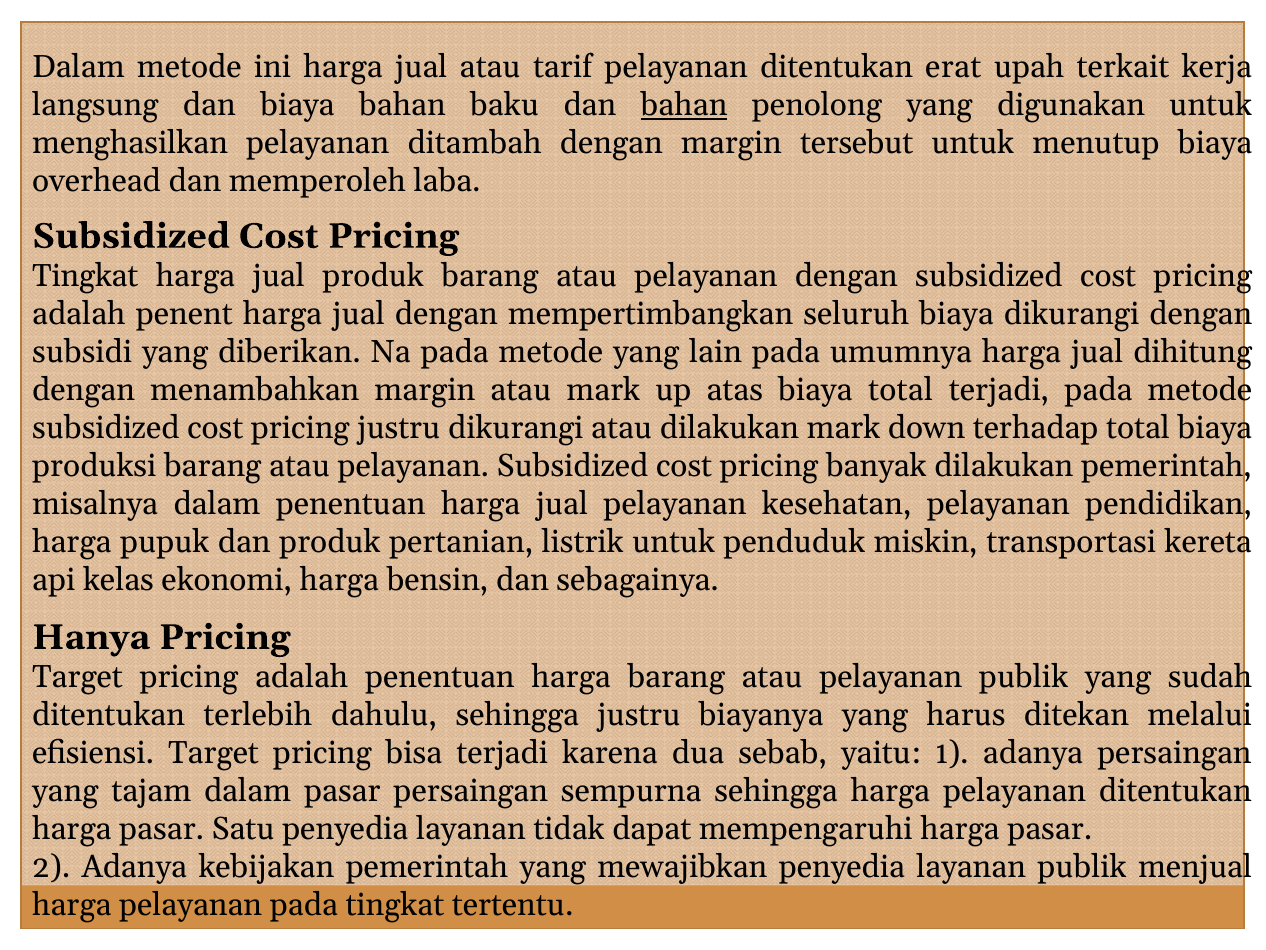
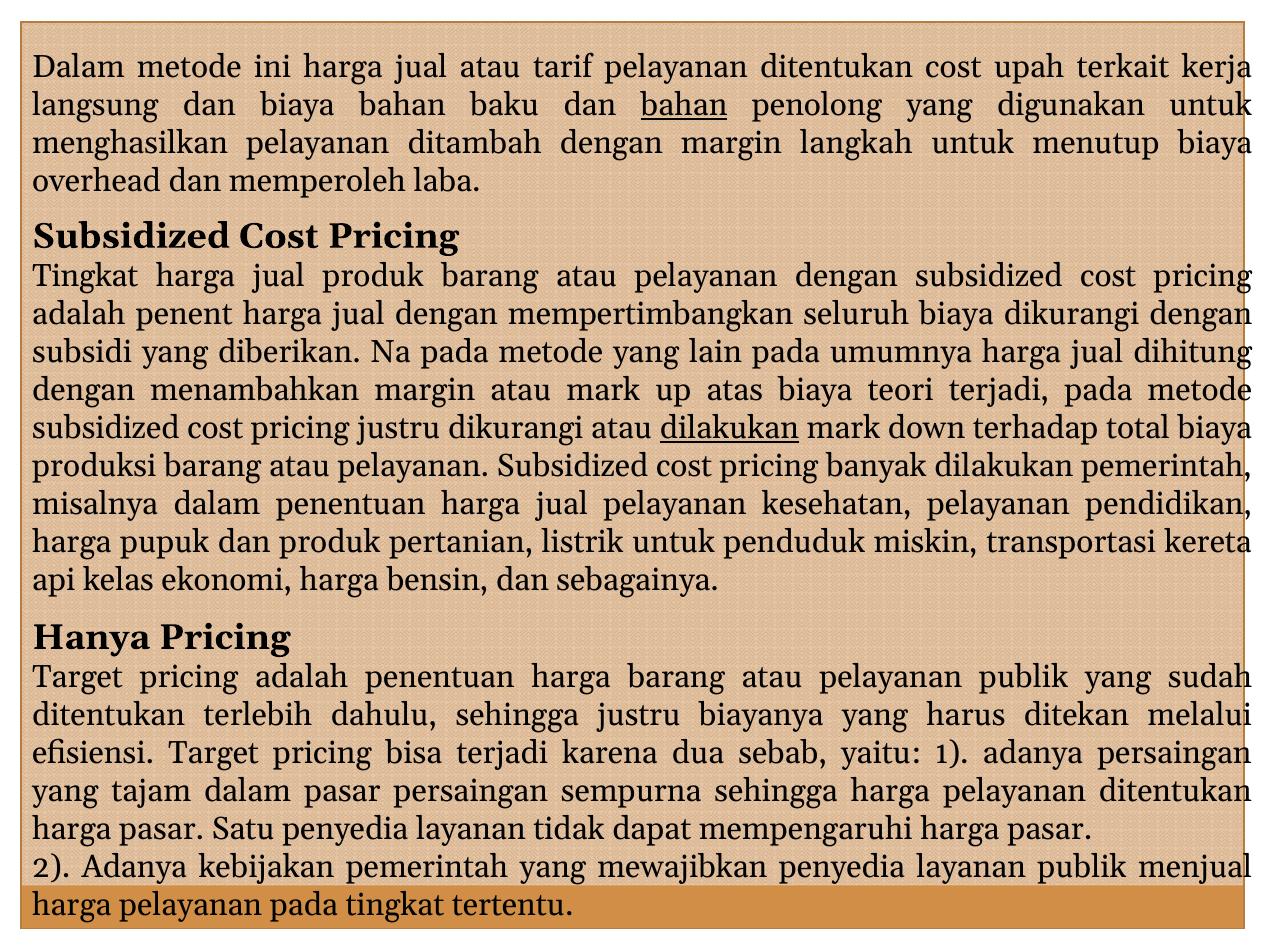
ditentukan erat: erat -> cost
tersebut: tersebut -> langkah
biaya total: total -> teori
dilakukan at (729, 428) underline: none -> present
